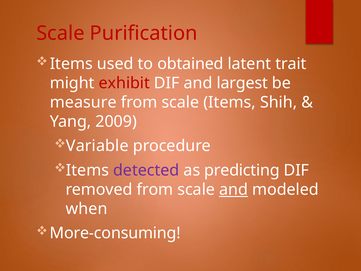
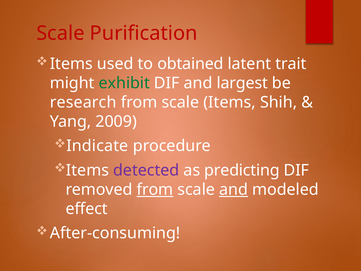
exhibit colour: red -> green
measure: measure -> research
Variable: Variable -> Indicate
from at (155, 189) underline: none -> present
when: when -> effect
More-consuming: More-consuming -> After-consuming
